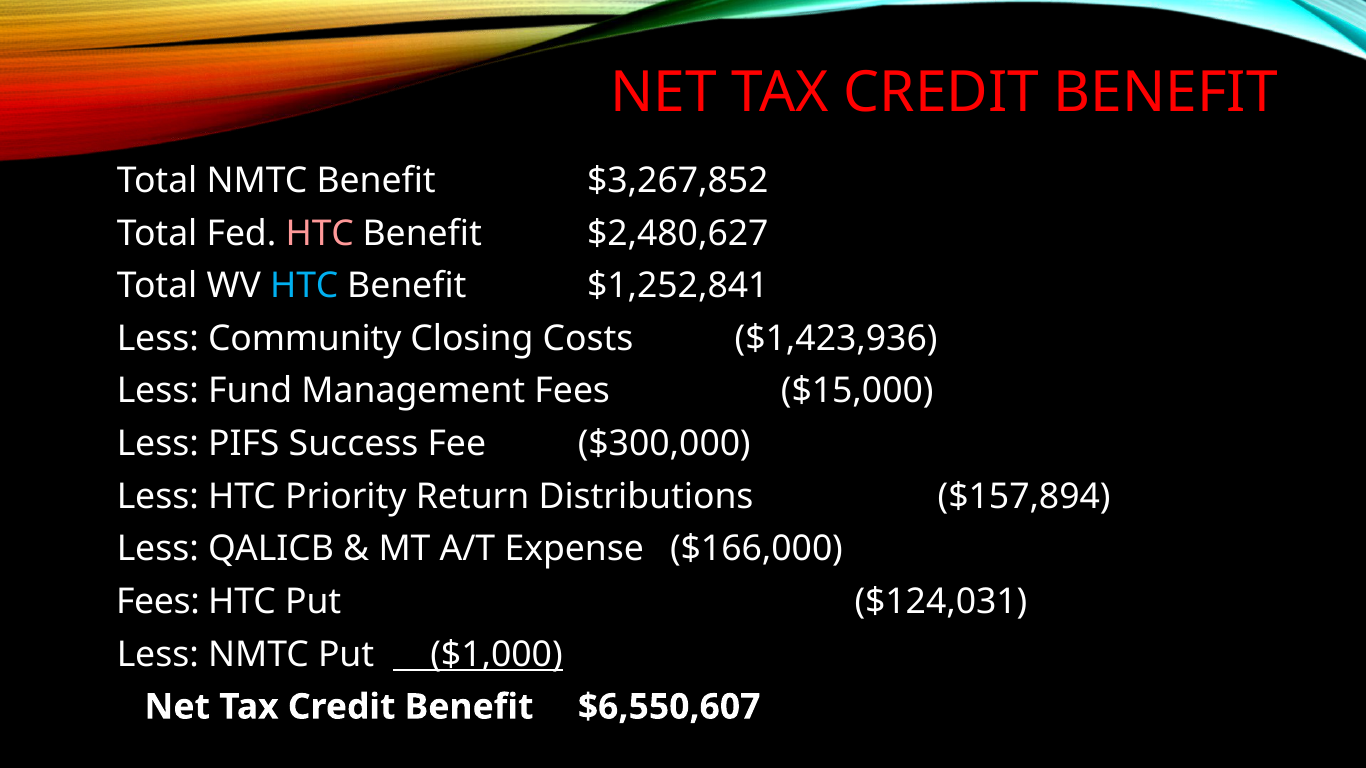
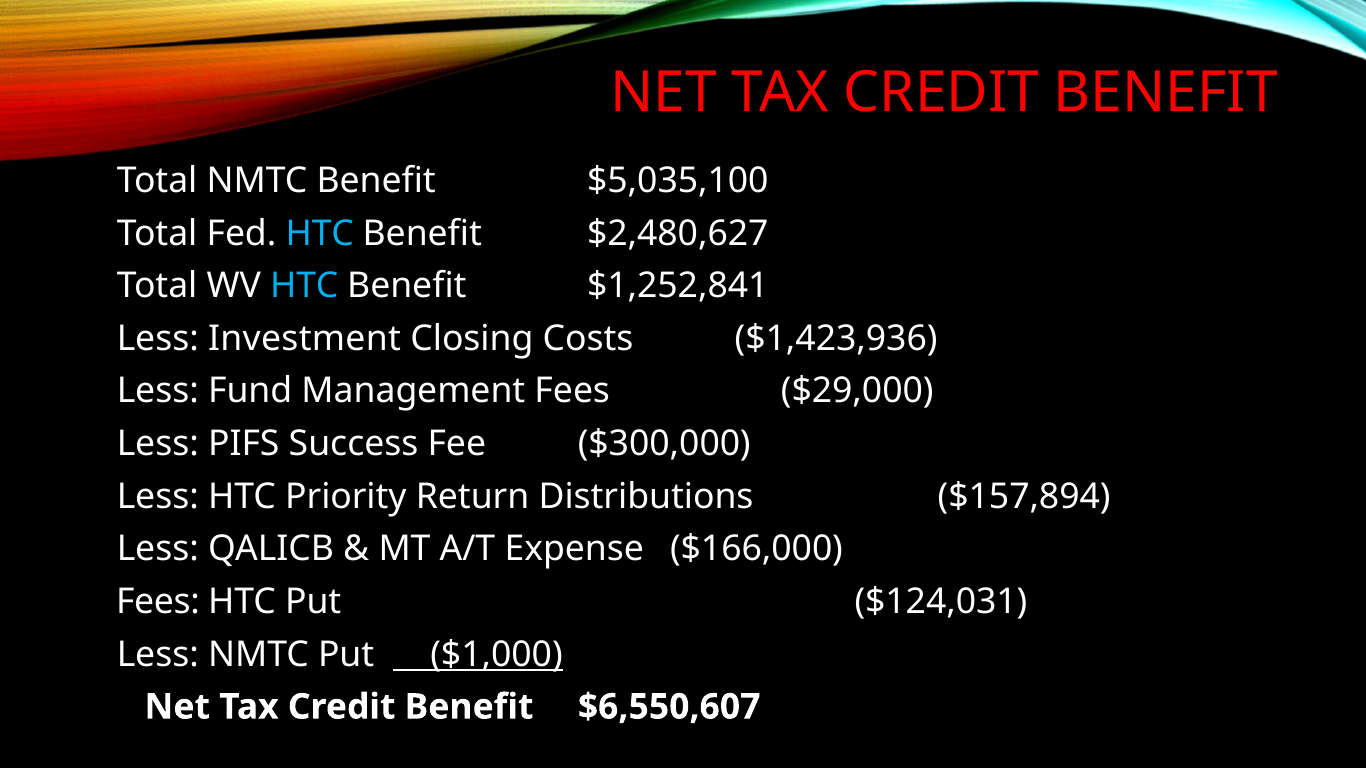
$3,267,852: $3,267,852 -> $5,035,100
HTC at (320, 233) colour: pink -> light blue
Community: Community -> Investment
$15,000: $15,000 -> $29,000
